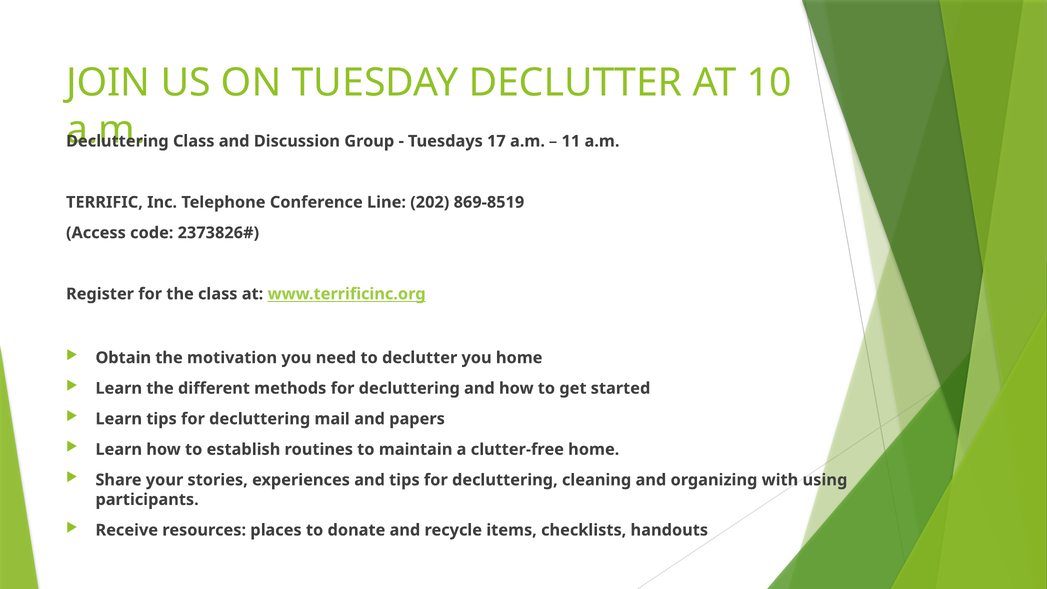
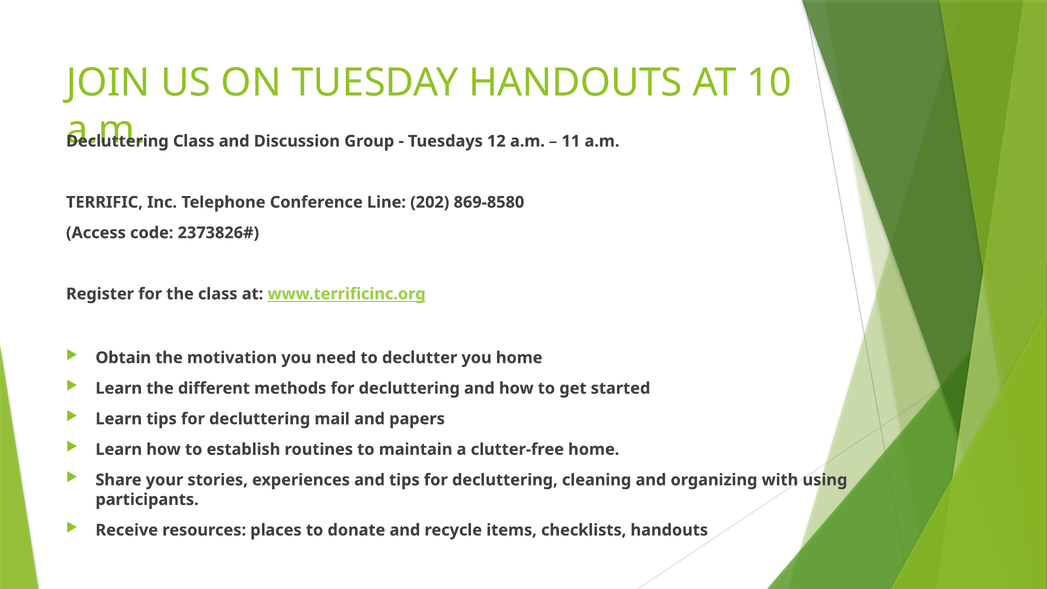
TUESDAY DECLUTTER: DECLUTTER -> HANDOUTS
17: 17 -> 12
869-8519: 869-8519 -> 869-8580
